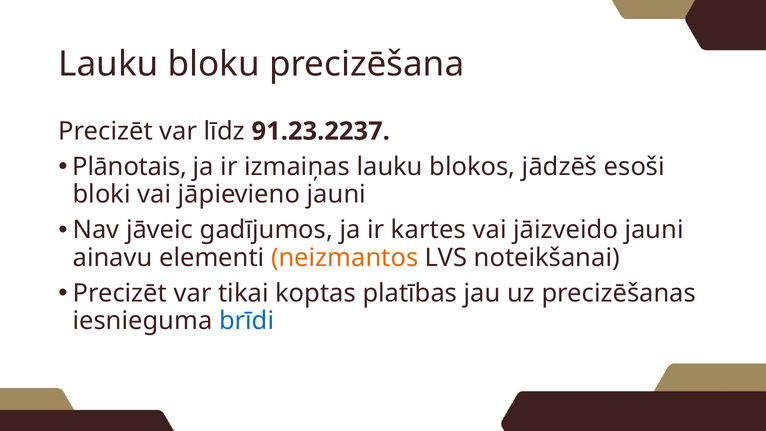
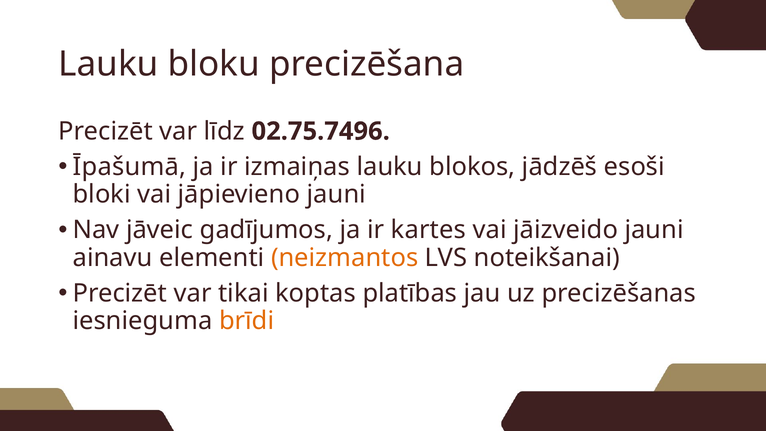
91.23.2237: 91.23.2237 -> 02.75.7496
Plānotais: Plānotais -> Īpašumā
brīdi colour: blue -> orange
